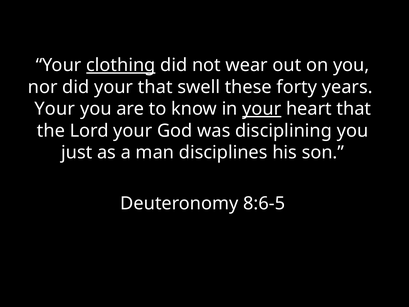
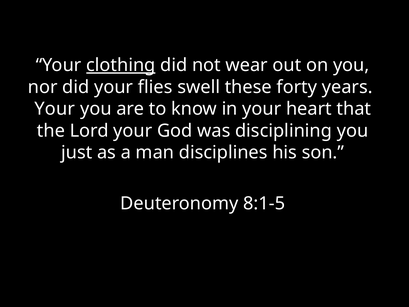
your that: that -> flies
your at (262, 109) underline: present -> none
8:6-5: 8:6-5 -> 8:1-5
